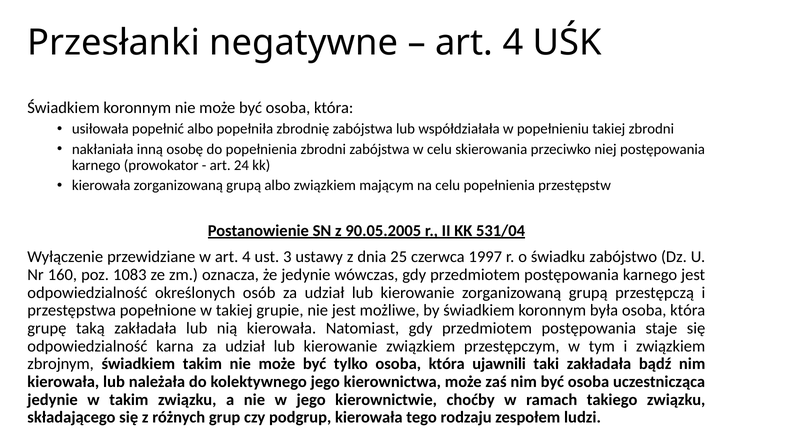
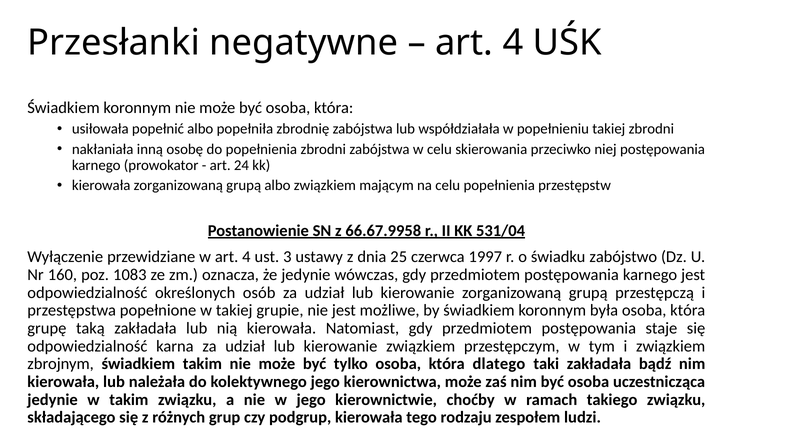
90.05.2005: 90.05.2005 -> 66.67.9958
ujawnili: ujawnili -> dlatego
